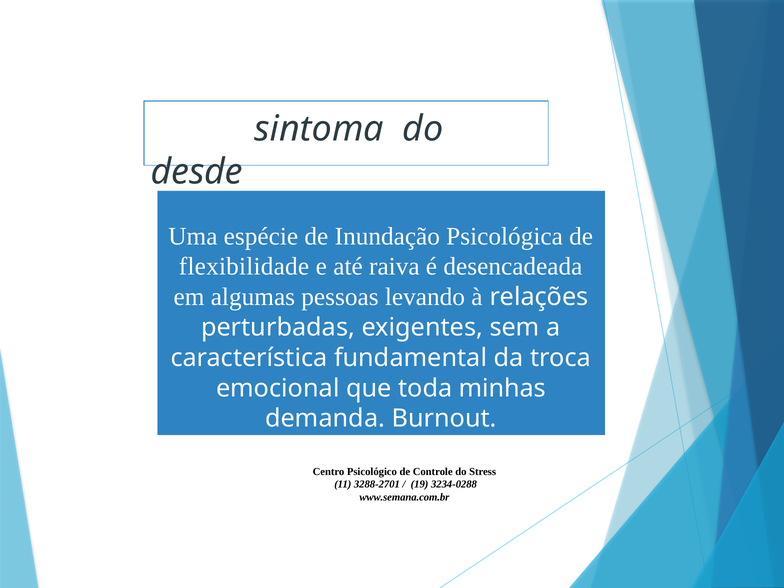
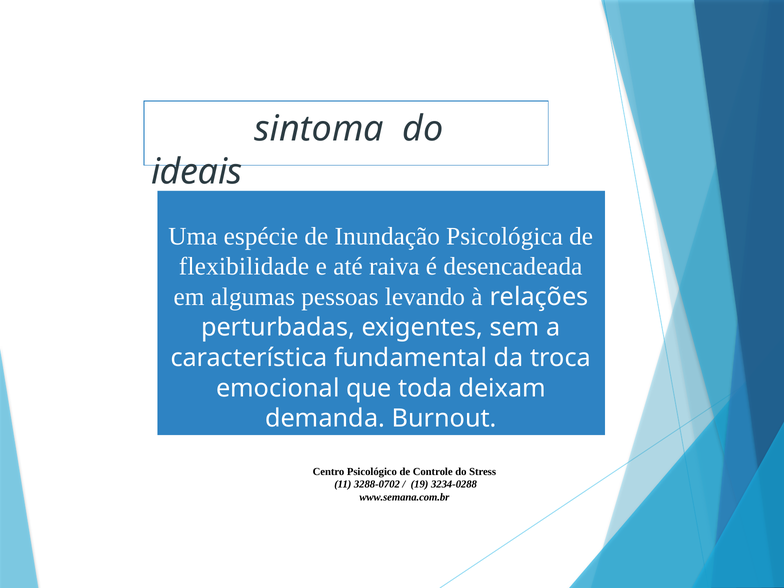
desde: desde -> ideais
minhas: minhas -> deixam
3288-2701: 3288-2701 -> 3288-0702
